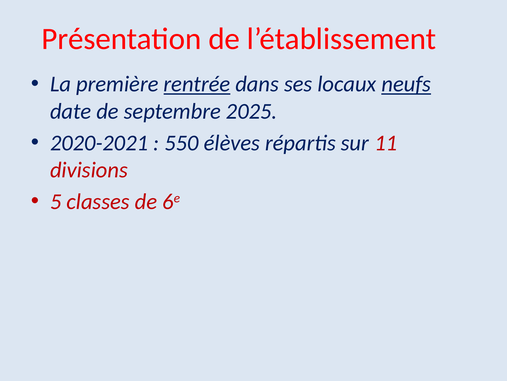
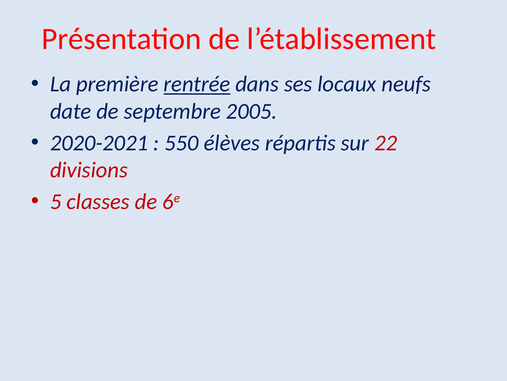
neufs underline: present -> none
2025: 2025 -> 2005
11: 11 -> 22
